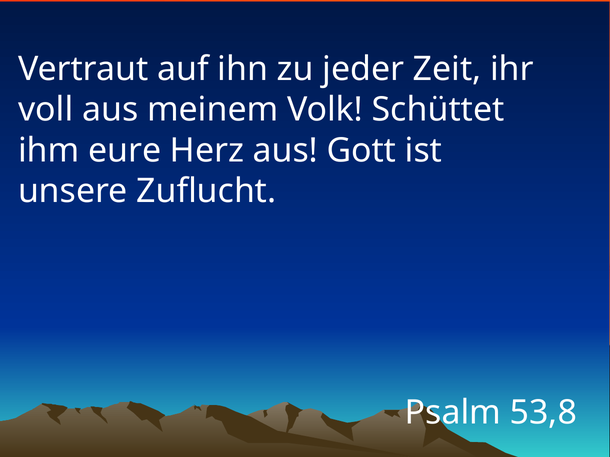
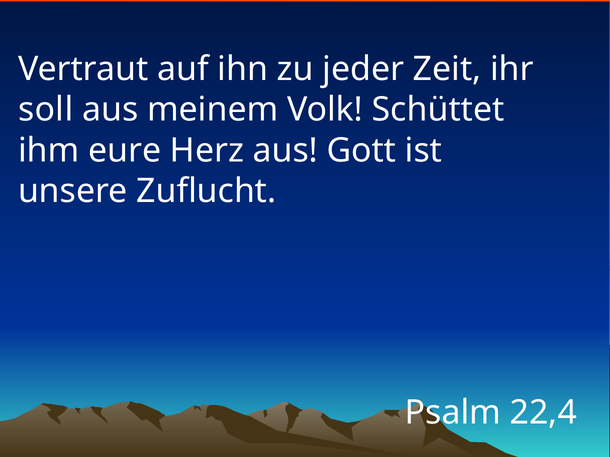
voll: voll -> soll
53,8: 53,8 -> 22,4
